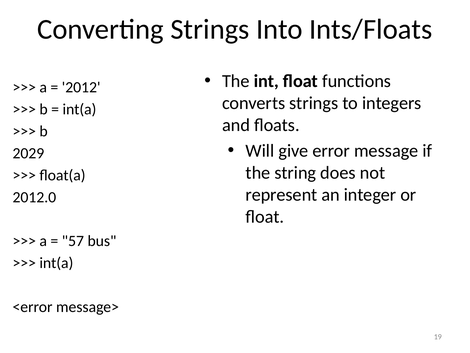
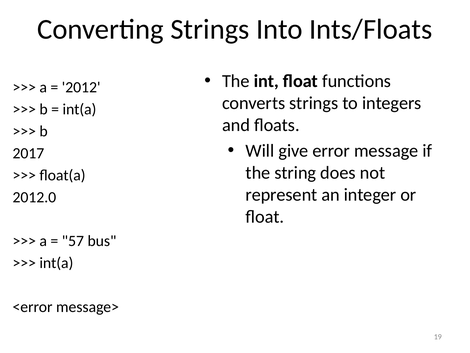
2029: 2029 -> 2017
